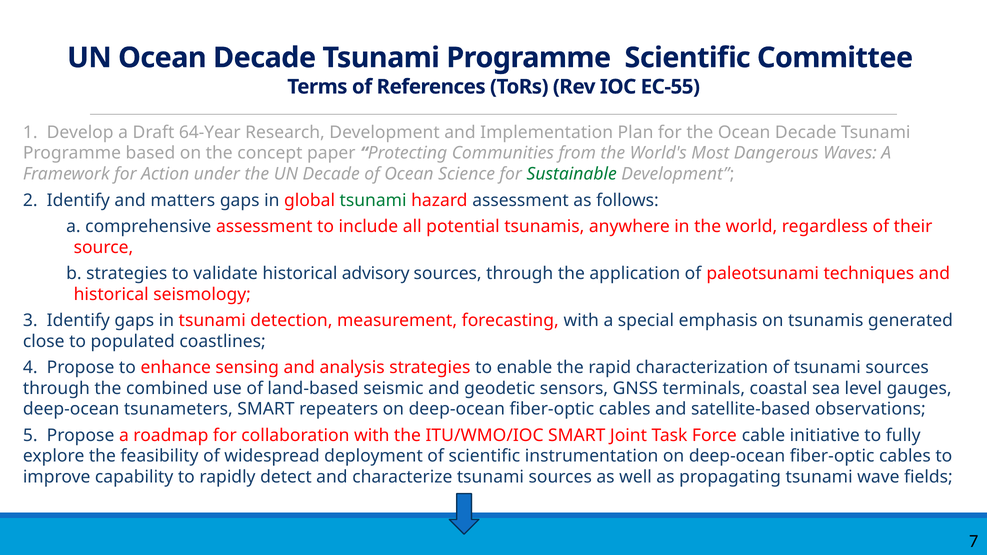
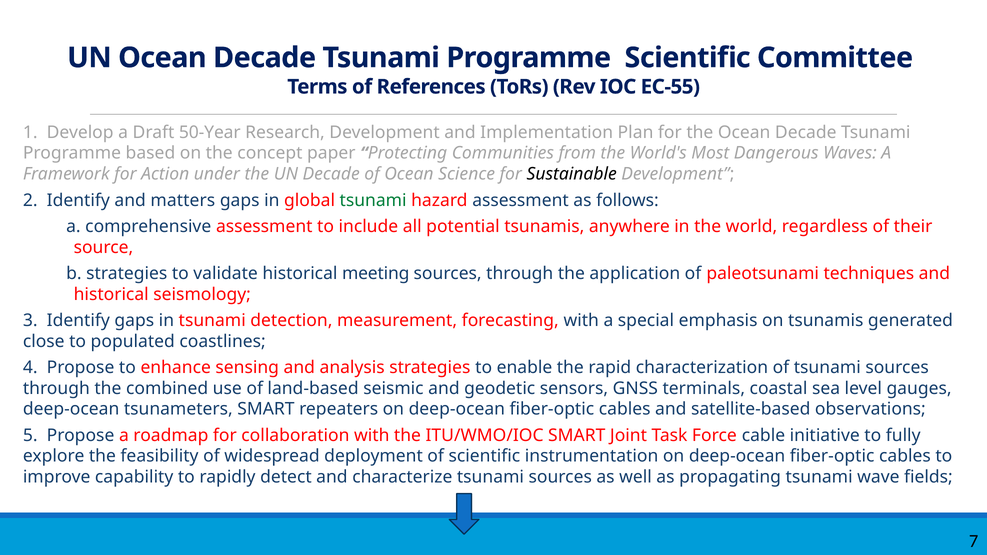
64-Year: 64-Year -> 50-Year
Sustainable colour: green -> black
advisory: advisory -> meeting
